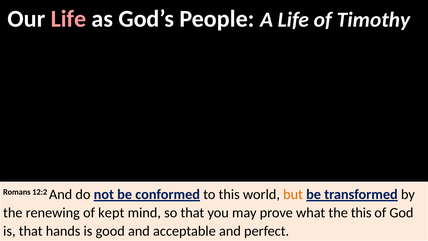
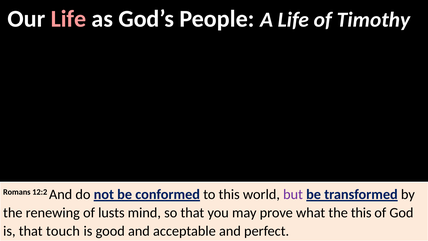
but colour: orange -> purple
kept: kept -> lusts
hands: hands -> touch
